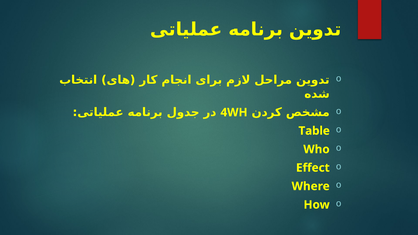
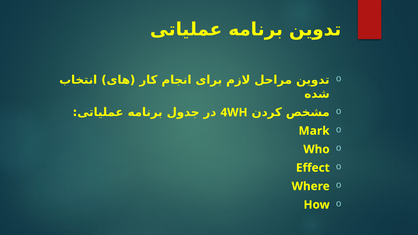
Table: Table -> Mark
